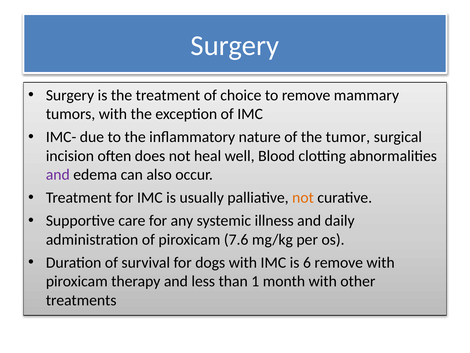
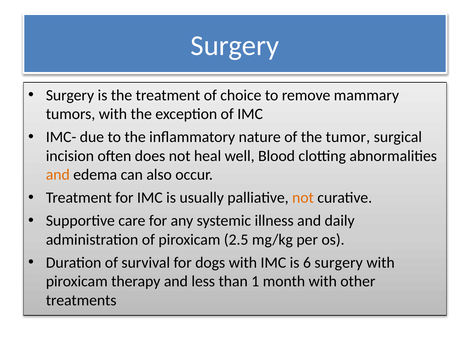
and at (58, 174) colour: purple -> orange
7.6: 7.6 -> 2.5
6 remove: remove -> surgery
